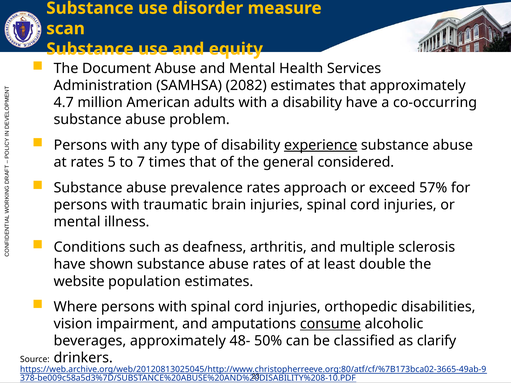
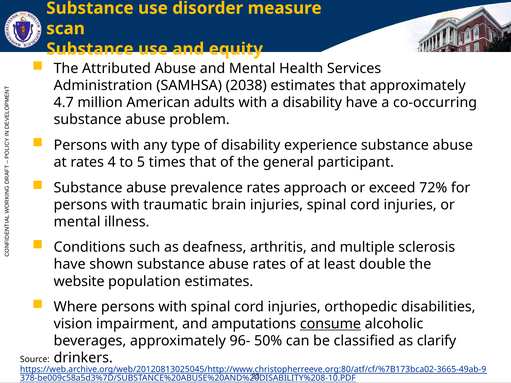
Document: Document -> Attributed
2082: 2082 -> 2038
experience underline: present -> none
5: 5 -> 4
7: 7 -> 5
considered: considered -> participant
57%: 57% -> 72%
48-: 48- -> 96-
